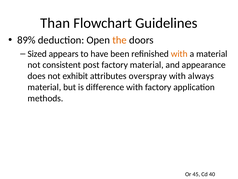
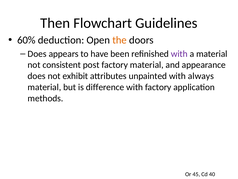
Than: Than -> Then
89%: 89% -> 60%
Sized at (37, 54): Sized -> Does
with at (179, 54) colour: orange -> purple
overspray: overspray -> unpainted
